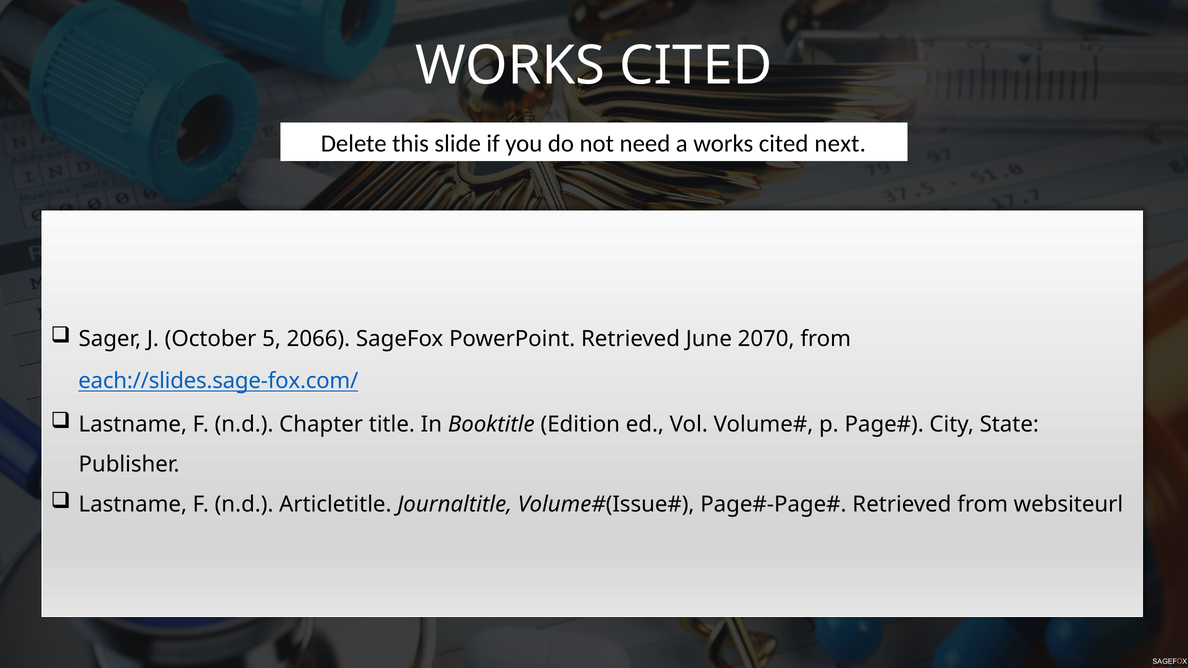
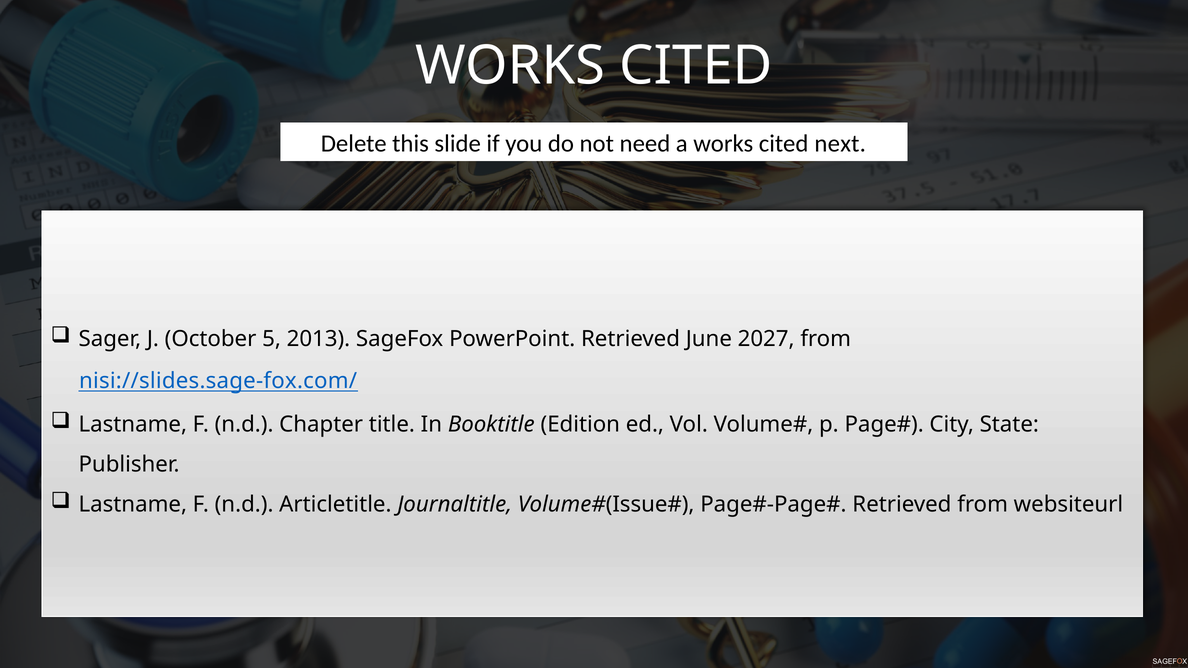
2066: 2066 -> 2013
2070: 2070 -> 2027
each://slides.sage-fox.com/: each://slides.sage-fox.com/ -> nisi://slides.sage-fox.com/
